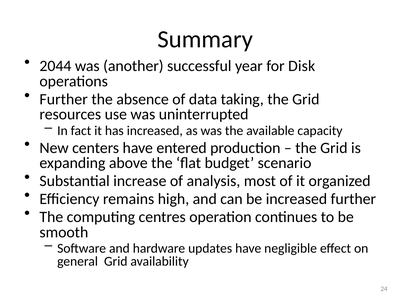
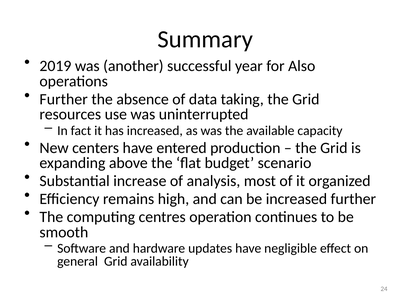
2044: 2044 -> 2019
Disk: Disk -> Also
